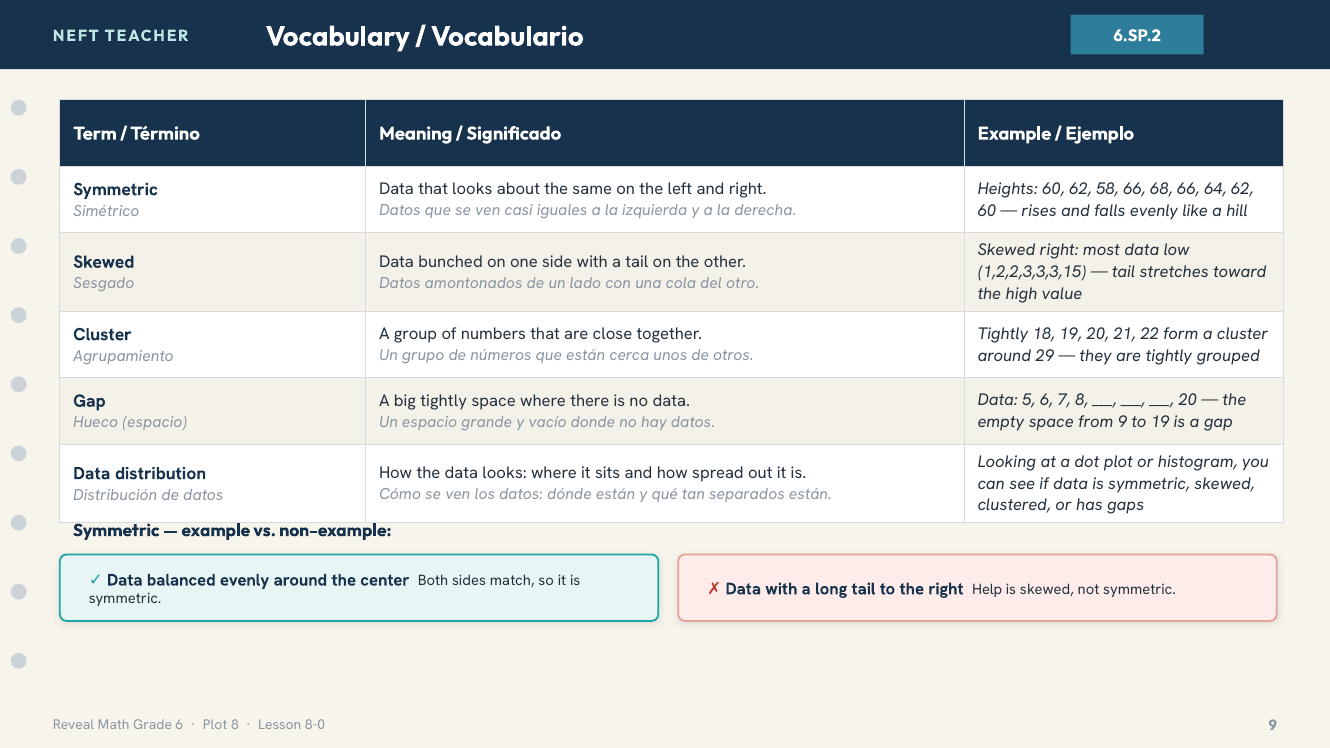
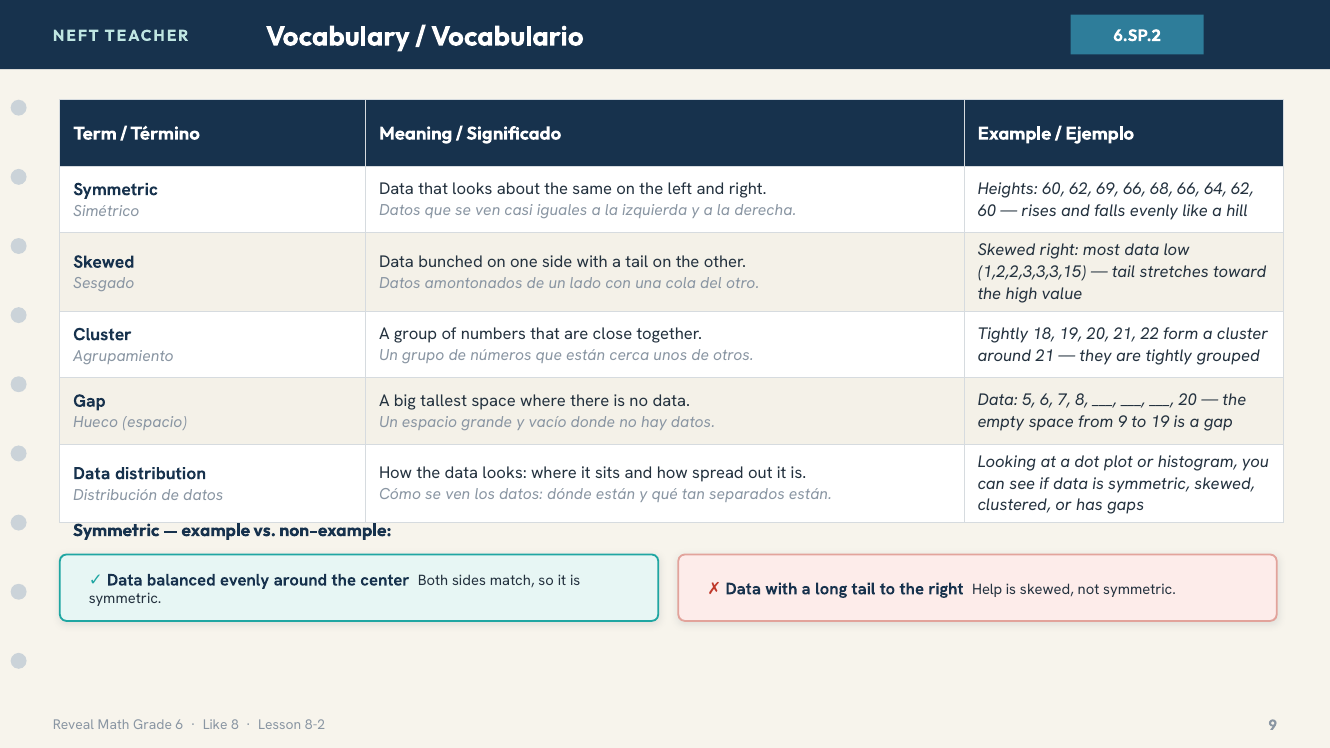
58: 58 -> 69
around 29: 29 -> 21
big tightly: tightly -> tallest
Plot at (215, 725): Plot -> Like
8-0: 8-0 -> 8-2
